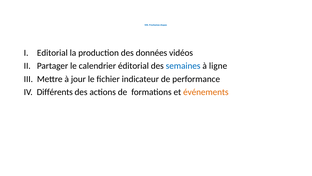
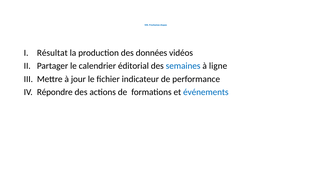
Editorial: Editorial -> Résultat
Différents: Différents -> Répondre
événements colour: orange -> blue
